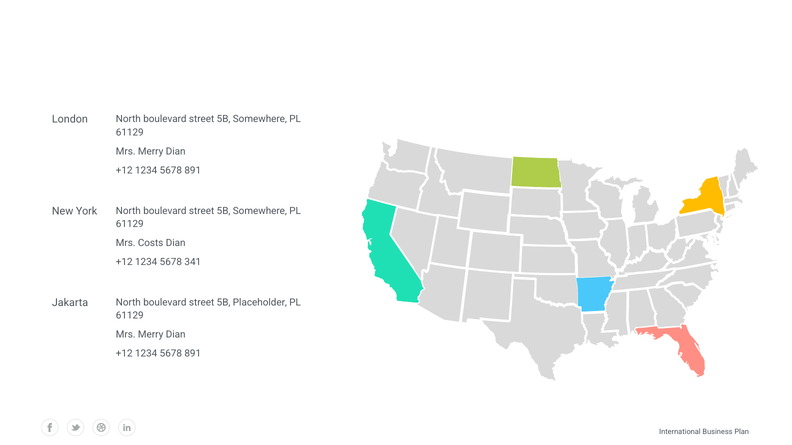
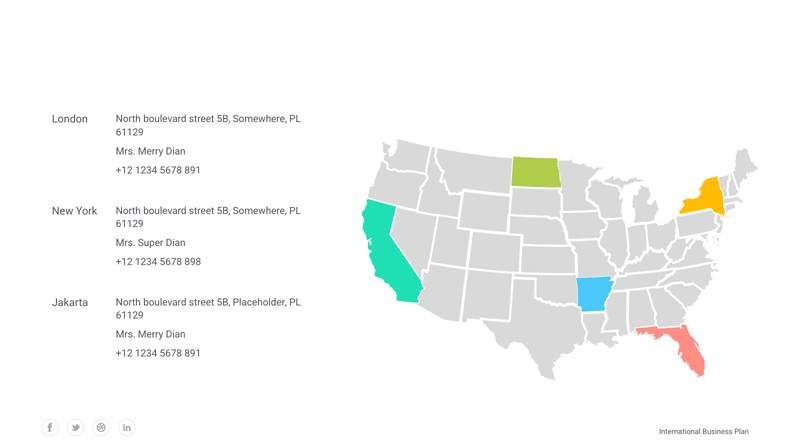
Costs: Costs -> Super
341: 341 -> 898
